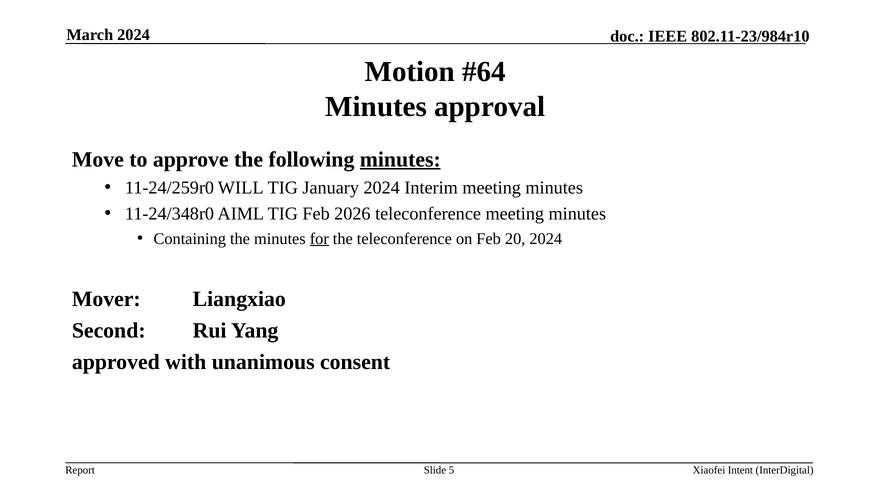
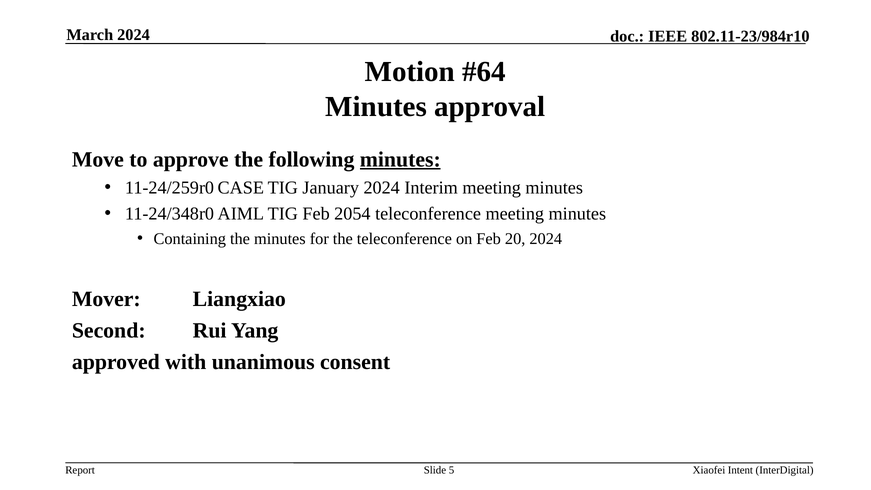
WILL: WILL -> CASE
2026: 2026 -> 2054
for underline: present -> none
